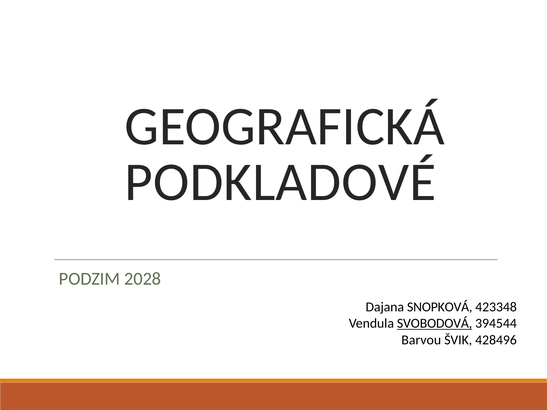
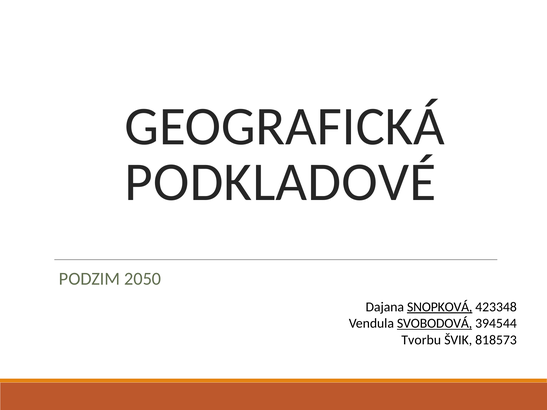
2028: 2028 -> 2050
SNOPKOVÁ underline: none -> present
Barvou: Barvou -> Tvorbu
428496: 428496 -> 818573
